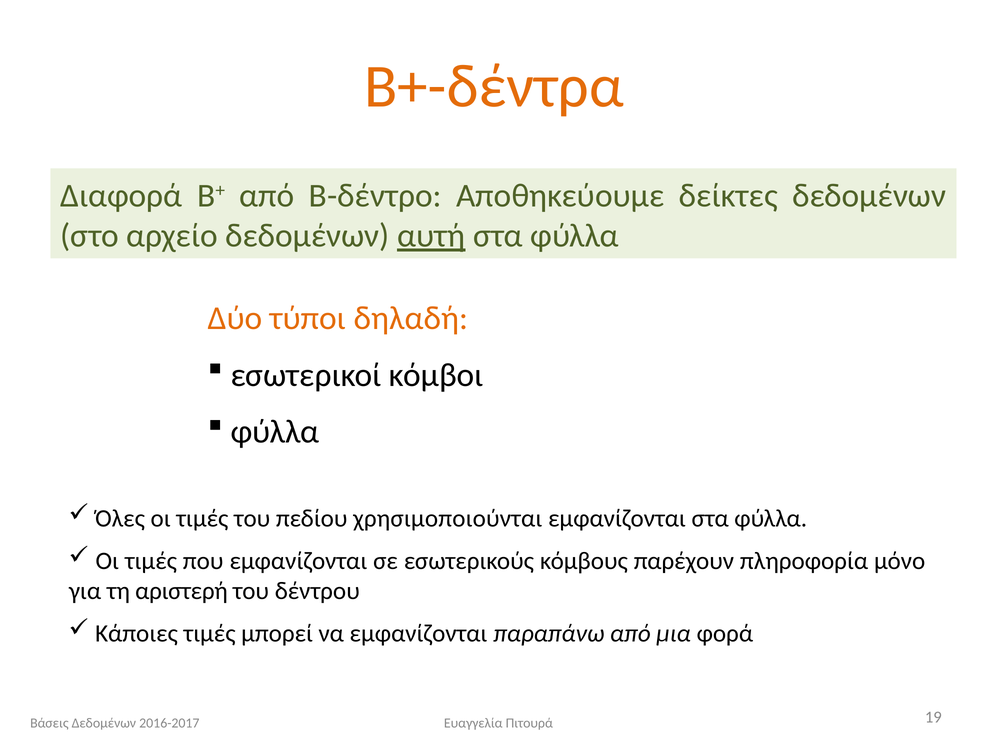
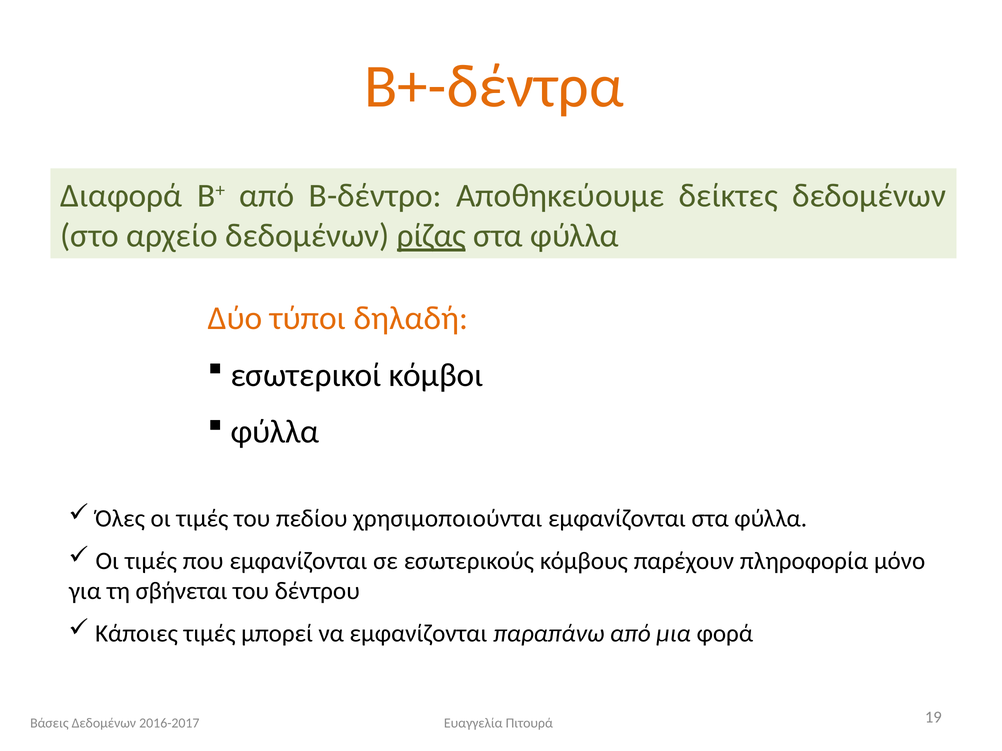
αυτή: αυτή -> ρίζας
αριστερή: αριστερή -> σβήνεται
